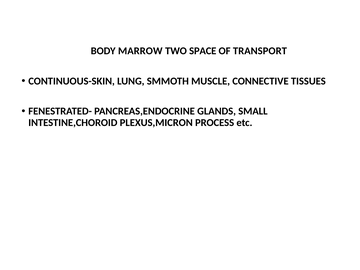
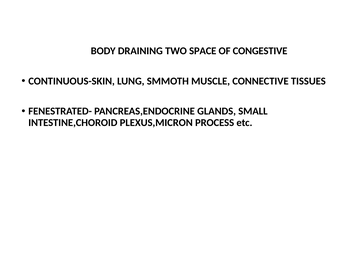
MARROW: MARROW -> DRAINING
TRANSPORT: TRANSPORT -> CONGESTIVE
